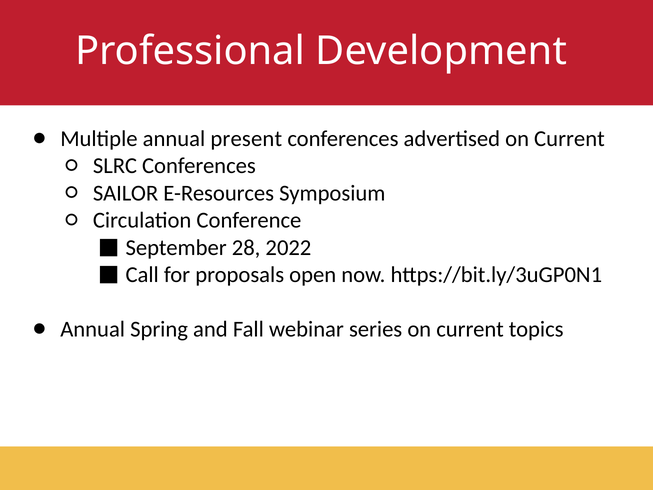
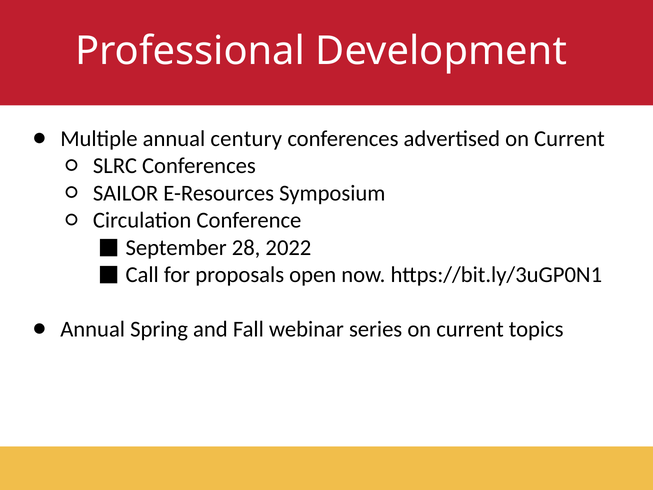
present: present -> century
